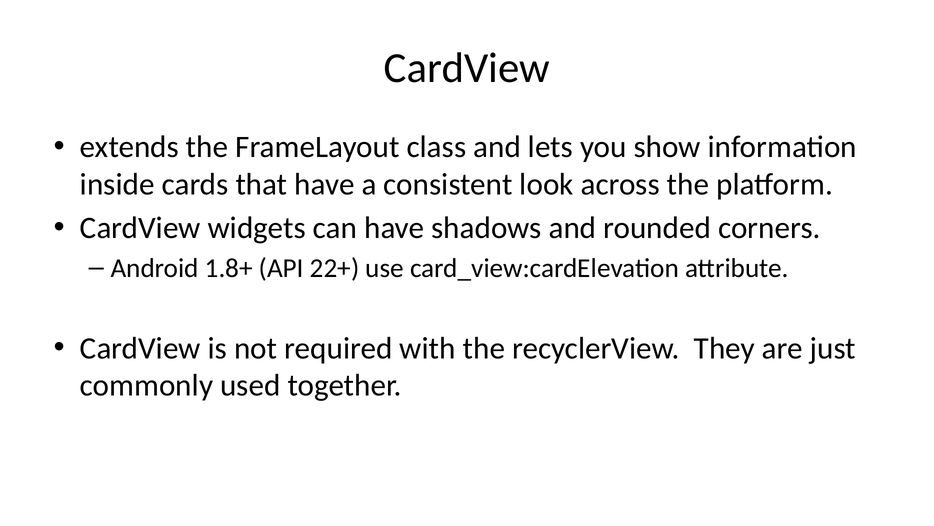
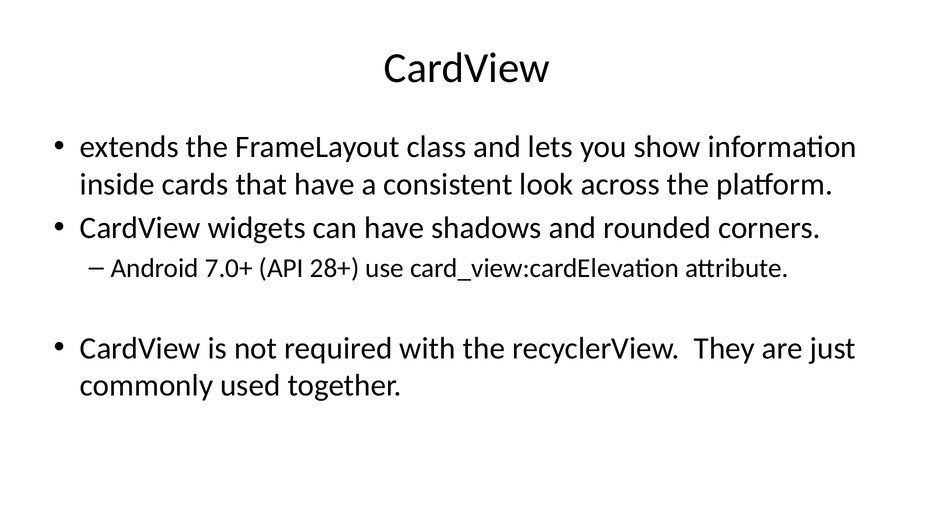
1.8+: 1.8+ -> 7.0+
22+: 22+ -> 28+
